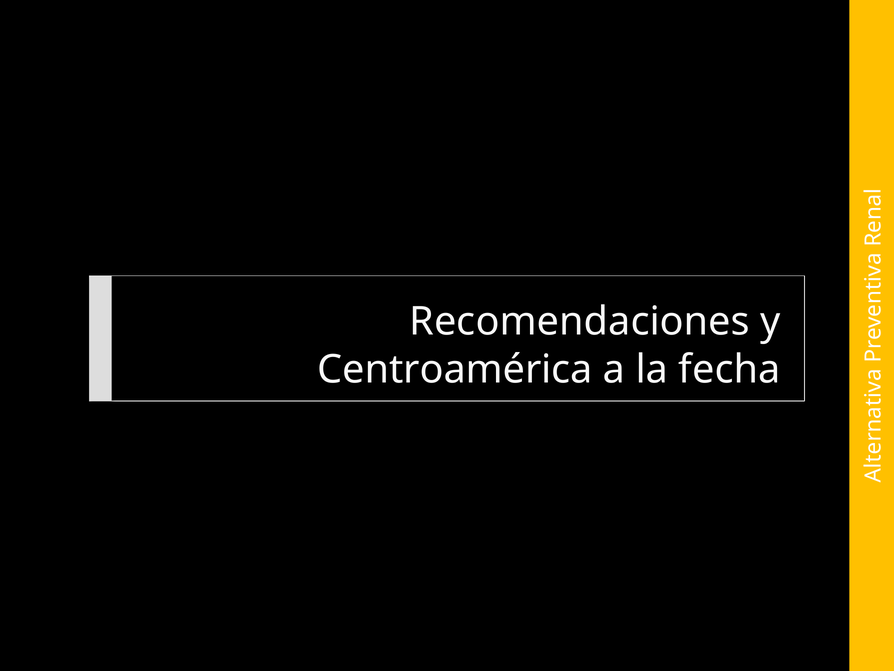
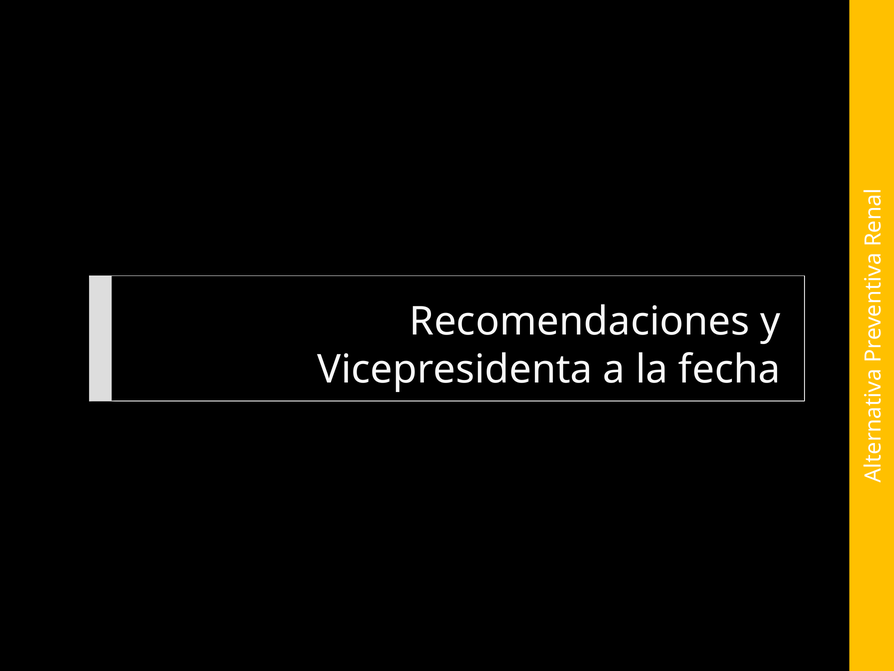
Centroamérica: Centroamérica -> Vicepresidenta
